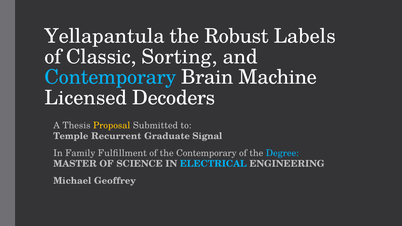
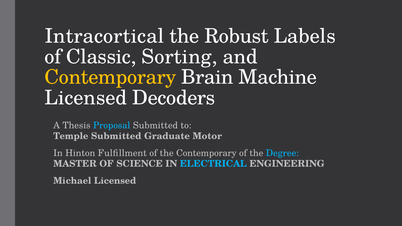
Yellapantula: Yellapantula -> Intracortical
Contemporary at (110, 77) colour: light blue -> yellow
Proposal colour: yellow -> light blue
Temple Recurrent: Recurrent -> Submitted
Signal: Signal -> Motor
Family: Family -> Hinton
Michael Geoffrey: Geoffrey -> Licensed
